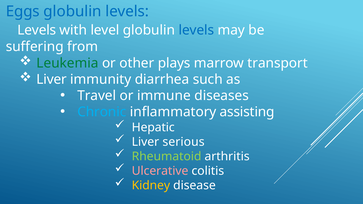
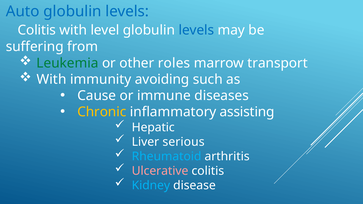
Eggs: Eggs -> Auto
Levels at (37, 30): Levels -> Colitis
plays: plays -> roles
Liver at (52, 79): Liver -> With
diarrhea: diarrhea -> avoiding
Travel: Travel -> Cause
Chronic colour: light blue -> yellow
Rheumatoid colour: light green -> light blue
Kidney colour: yellow -> light blue
